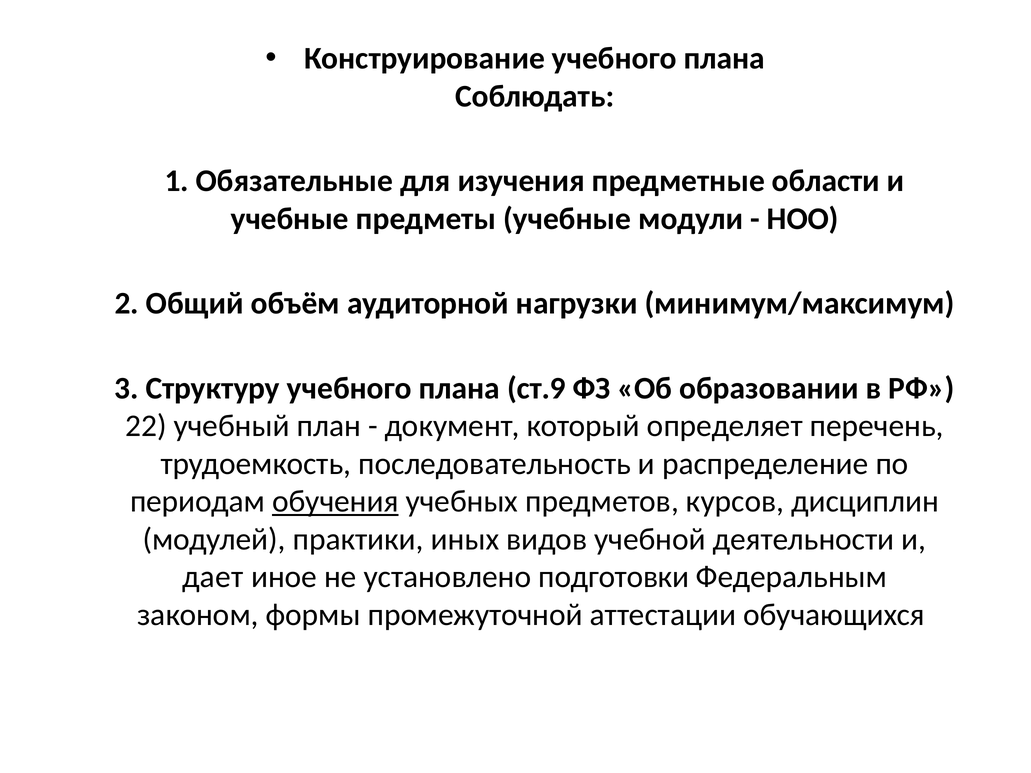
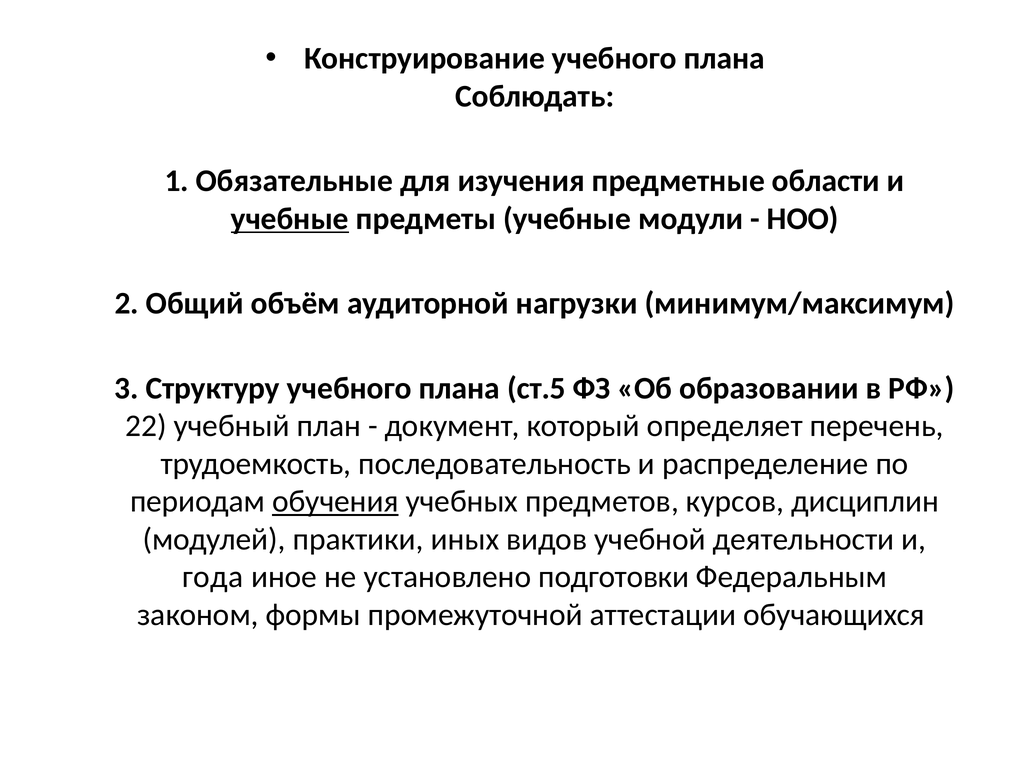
учебные at (290, 219) underline: none -> present
ст.9: ст.9 -> ст.5
дает: дает -> года
